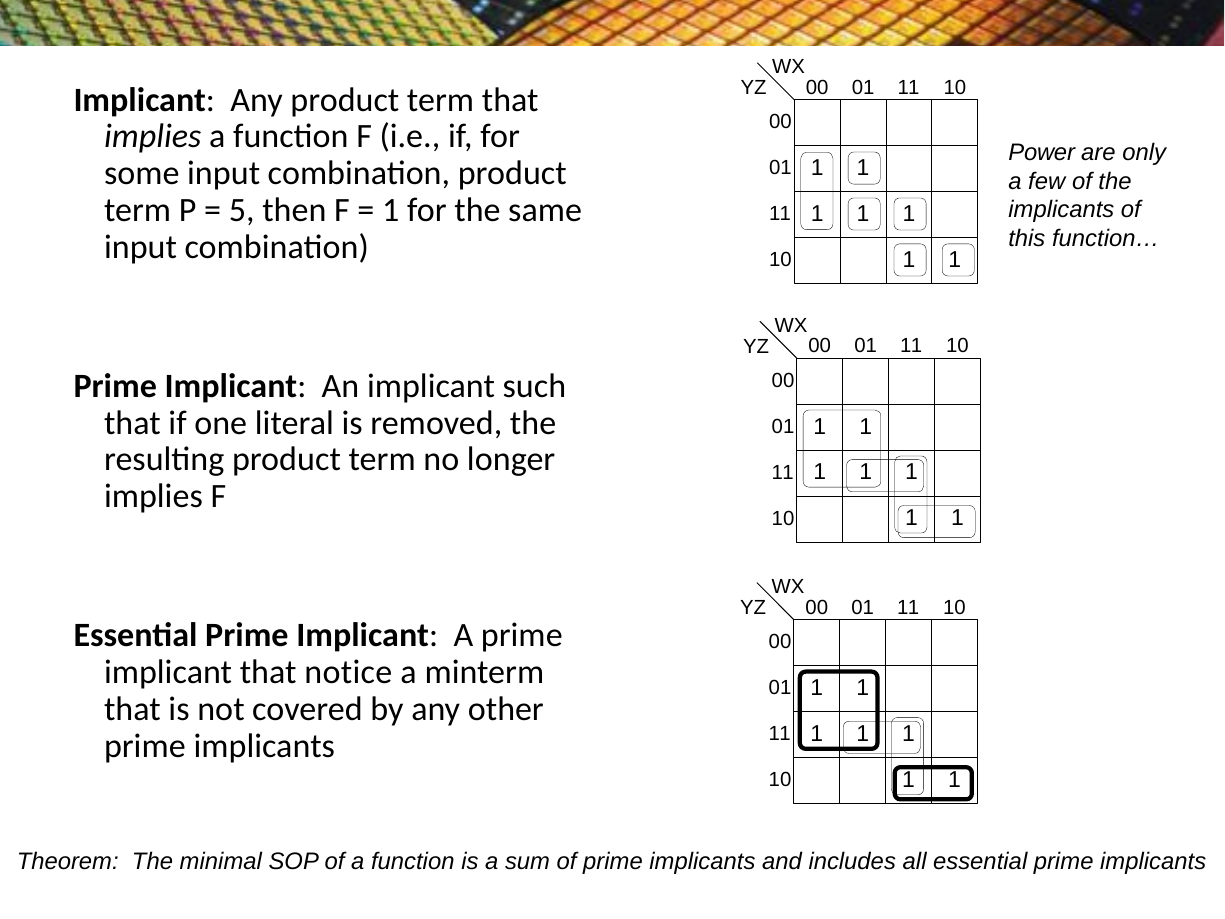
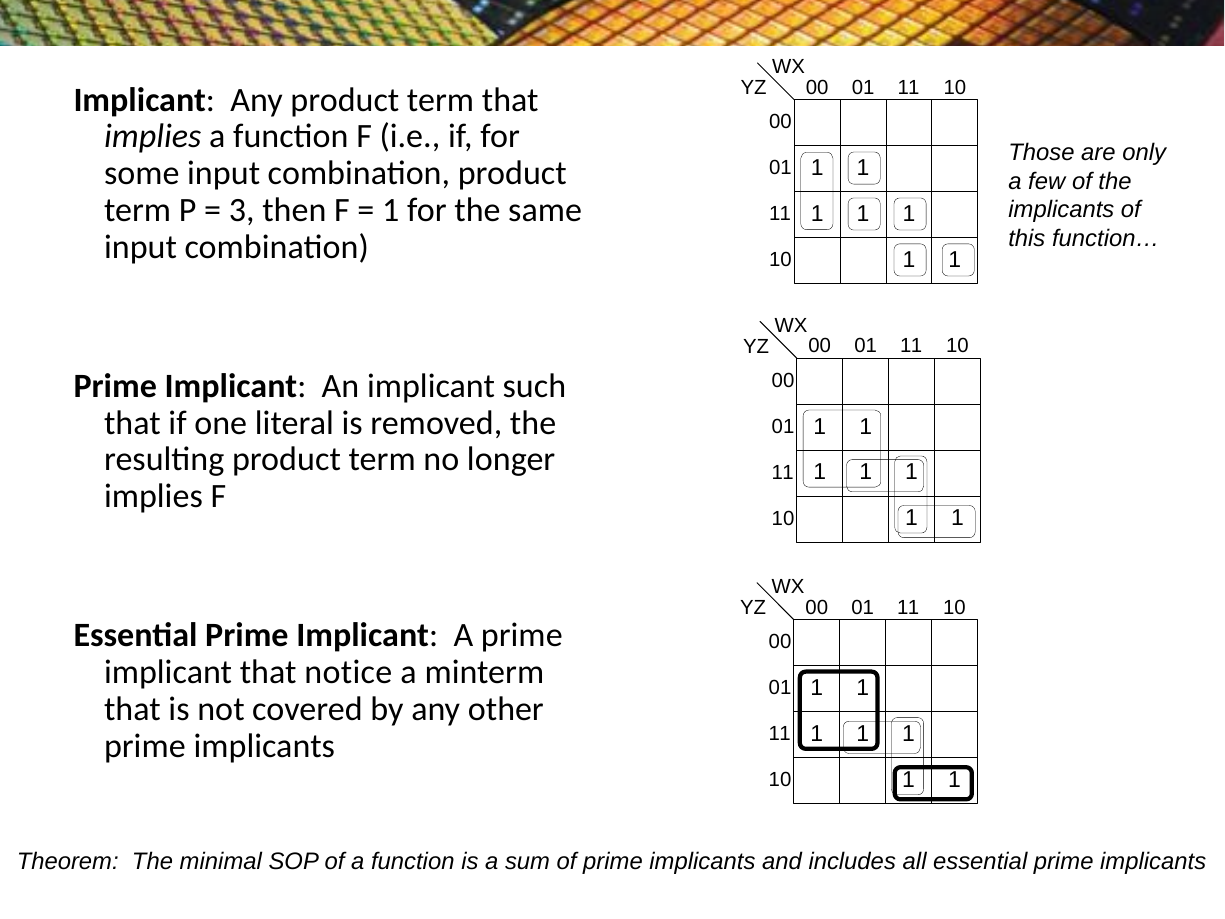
Power: Power -> Those
5: 5 -> 3
